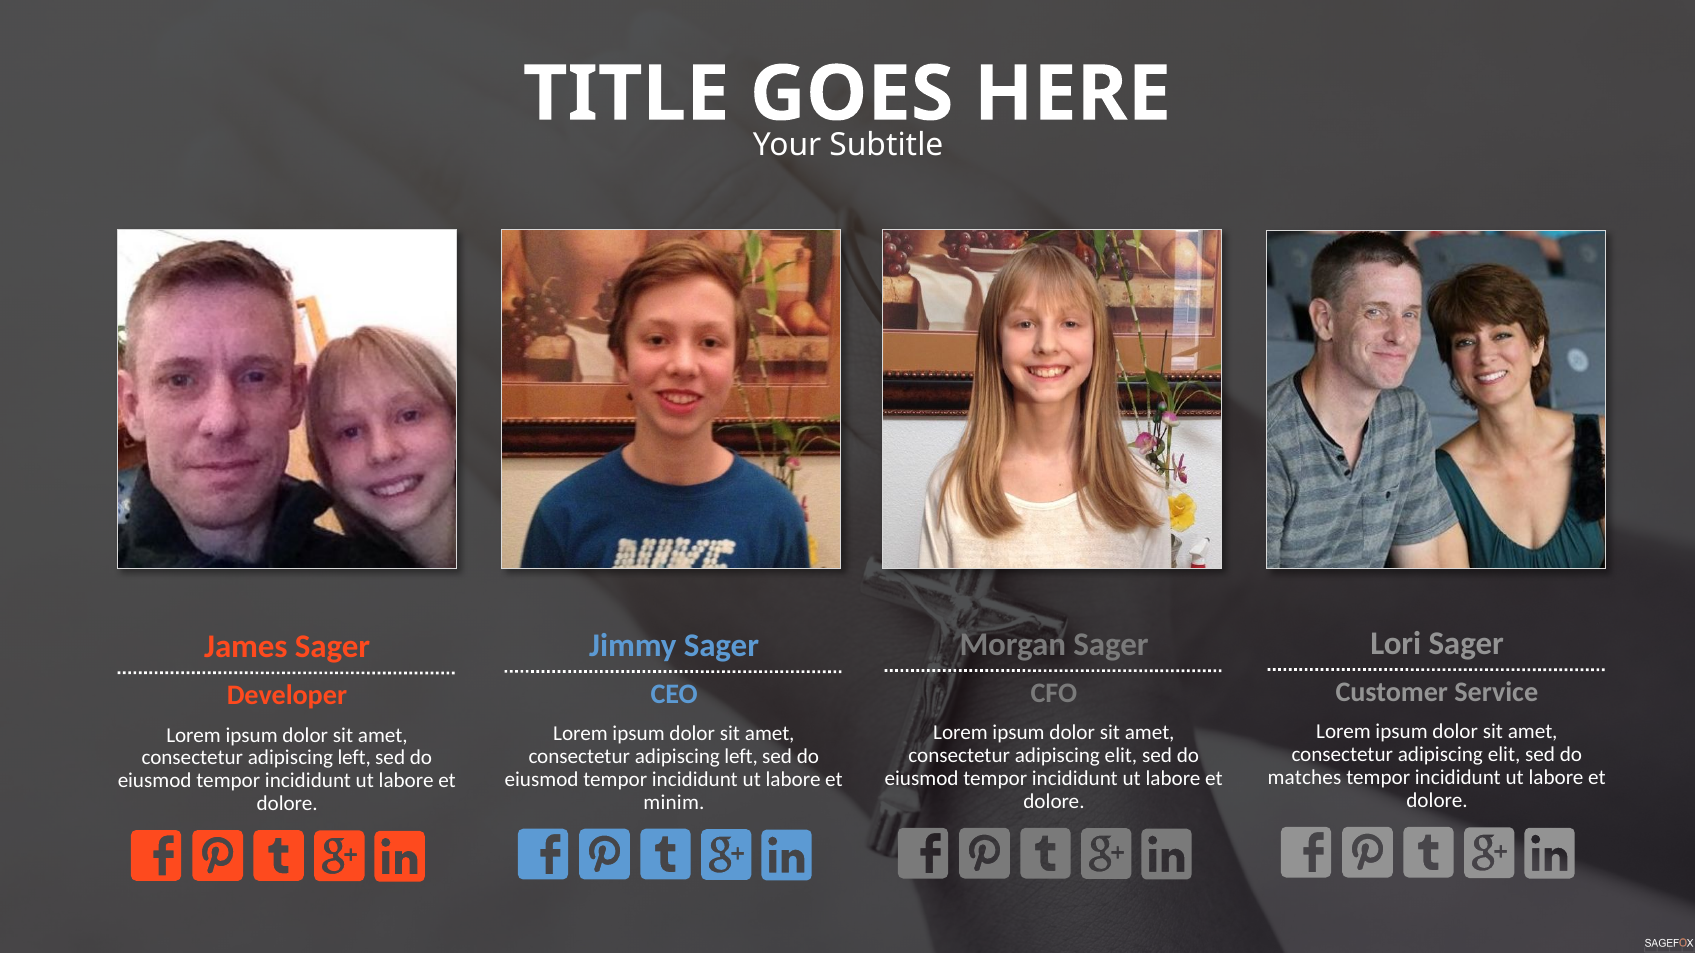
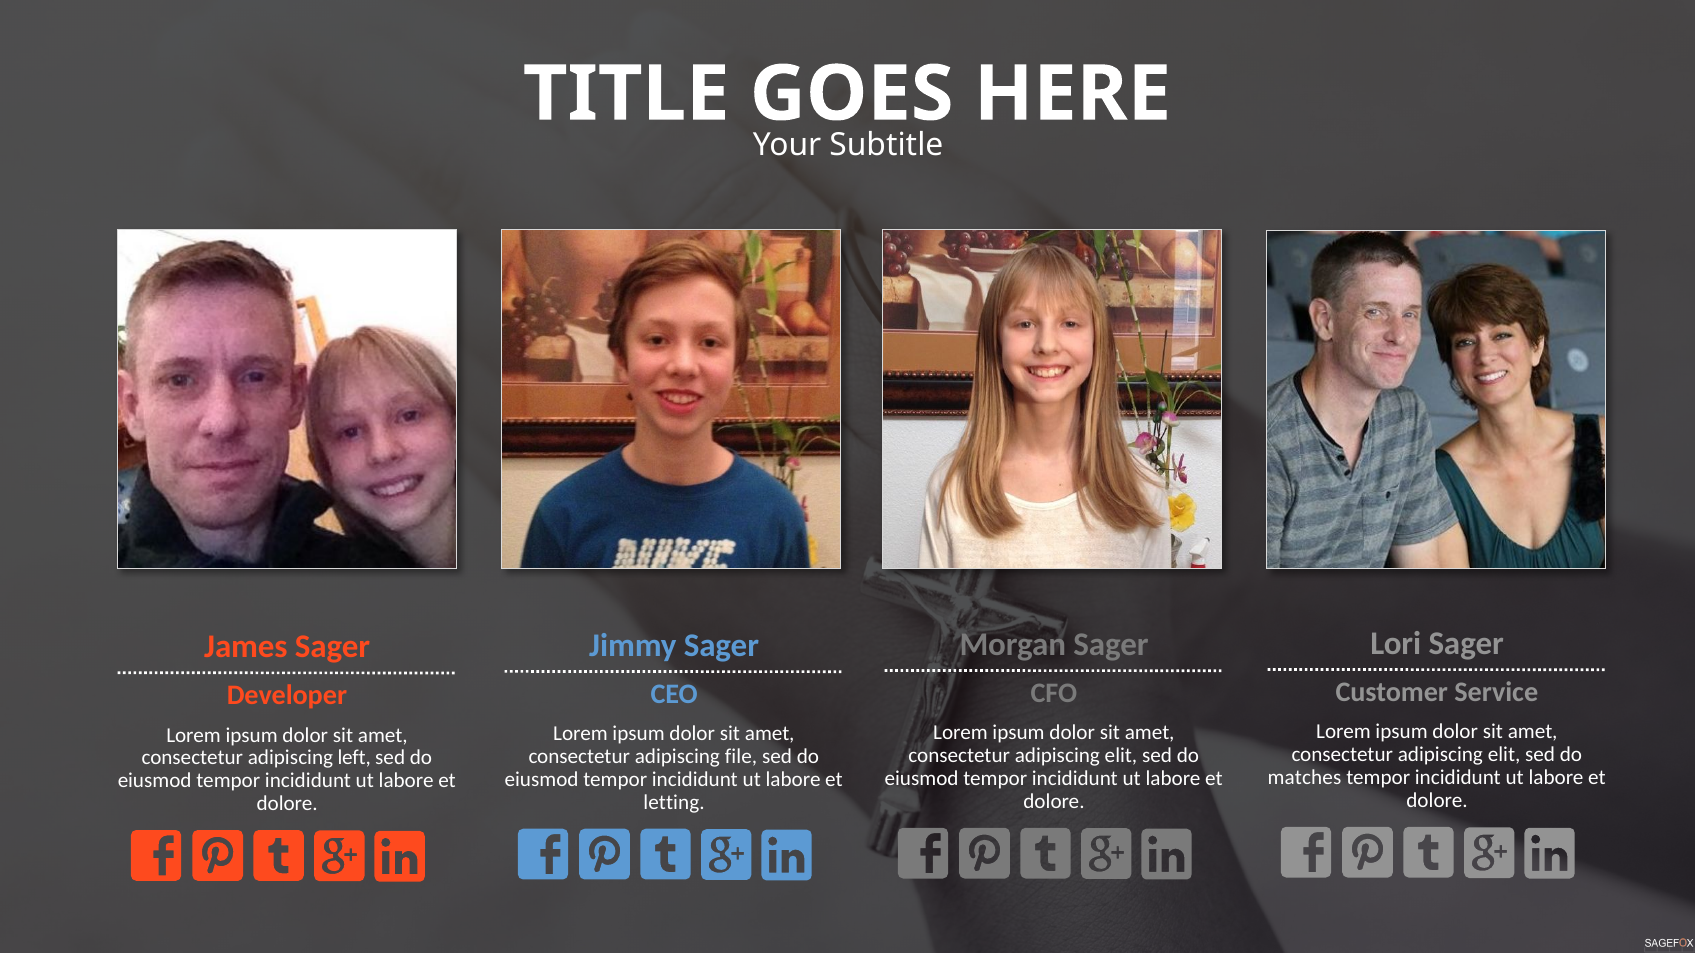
left at (741, 757): left -> file
minim: minim -> letting
